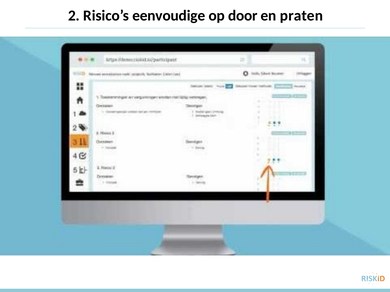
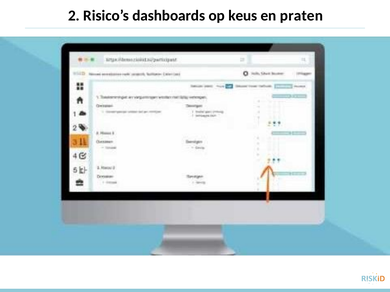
eenvoudige: eenvoudige -> dashboards
door: door -> keus
